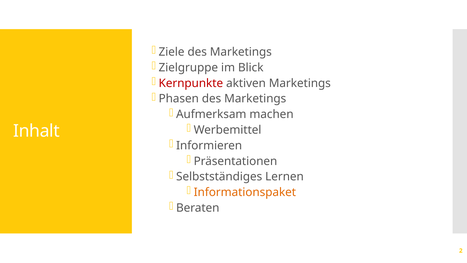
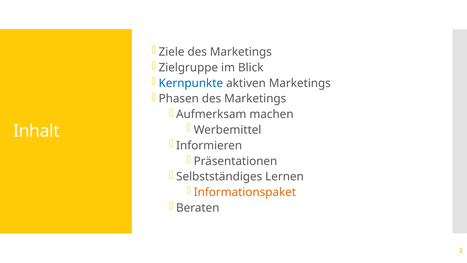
Kernpunkte colour: red -> blue
